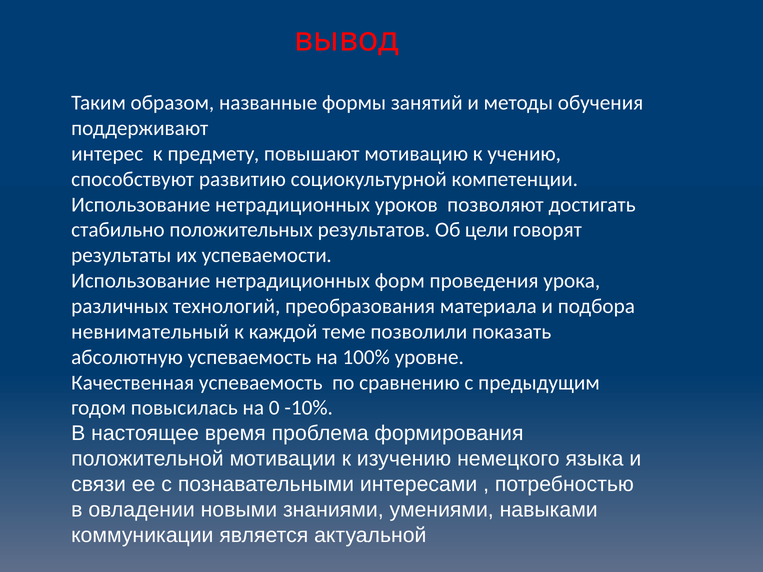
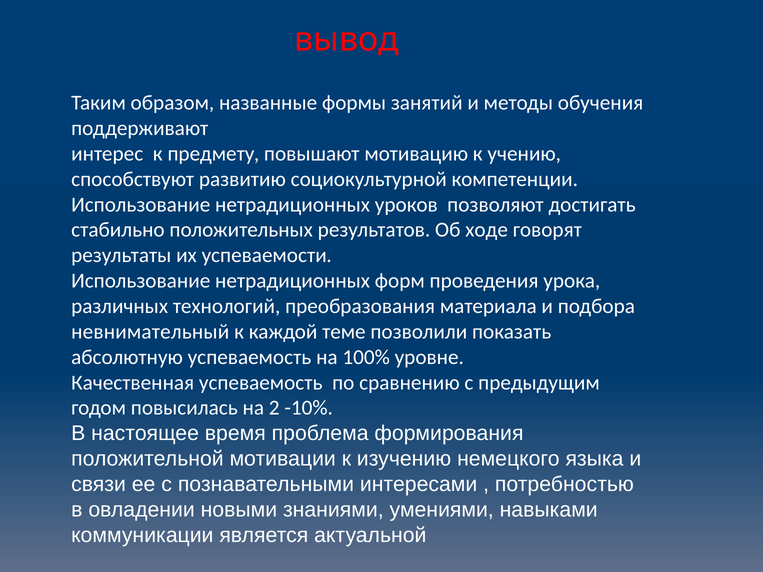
цели: цели -> ходе
0: 0 -> 2
